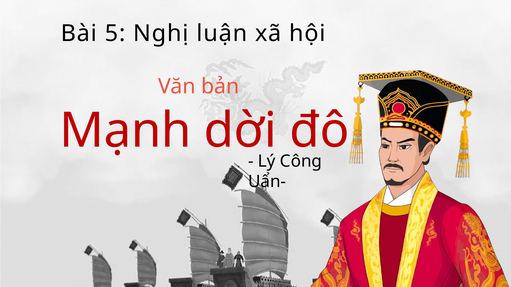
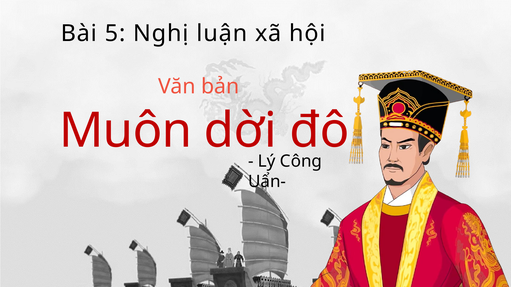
Mạnh: Mạnh -> Muôn
